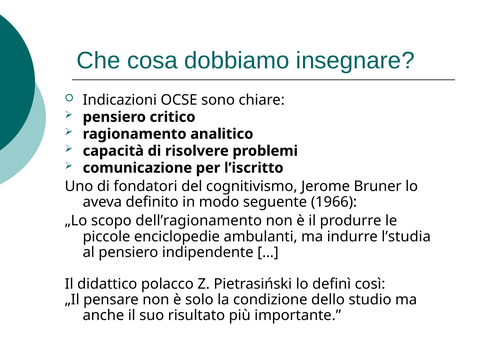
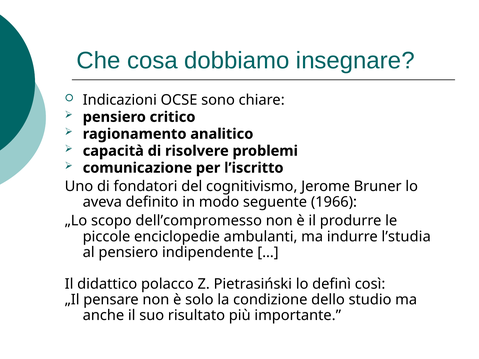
dell’ragionamento: dell’ragionamento -> dell’compromesso
